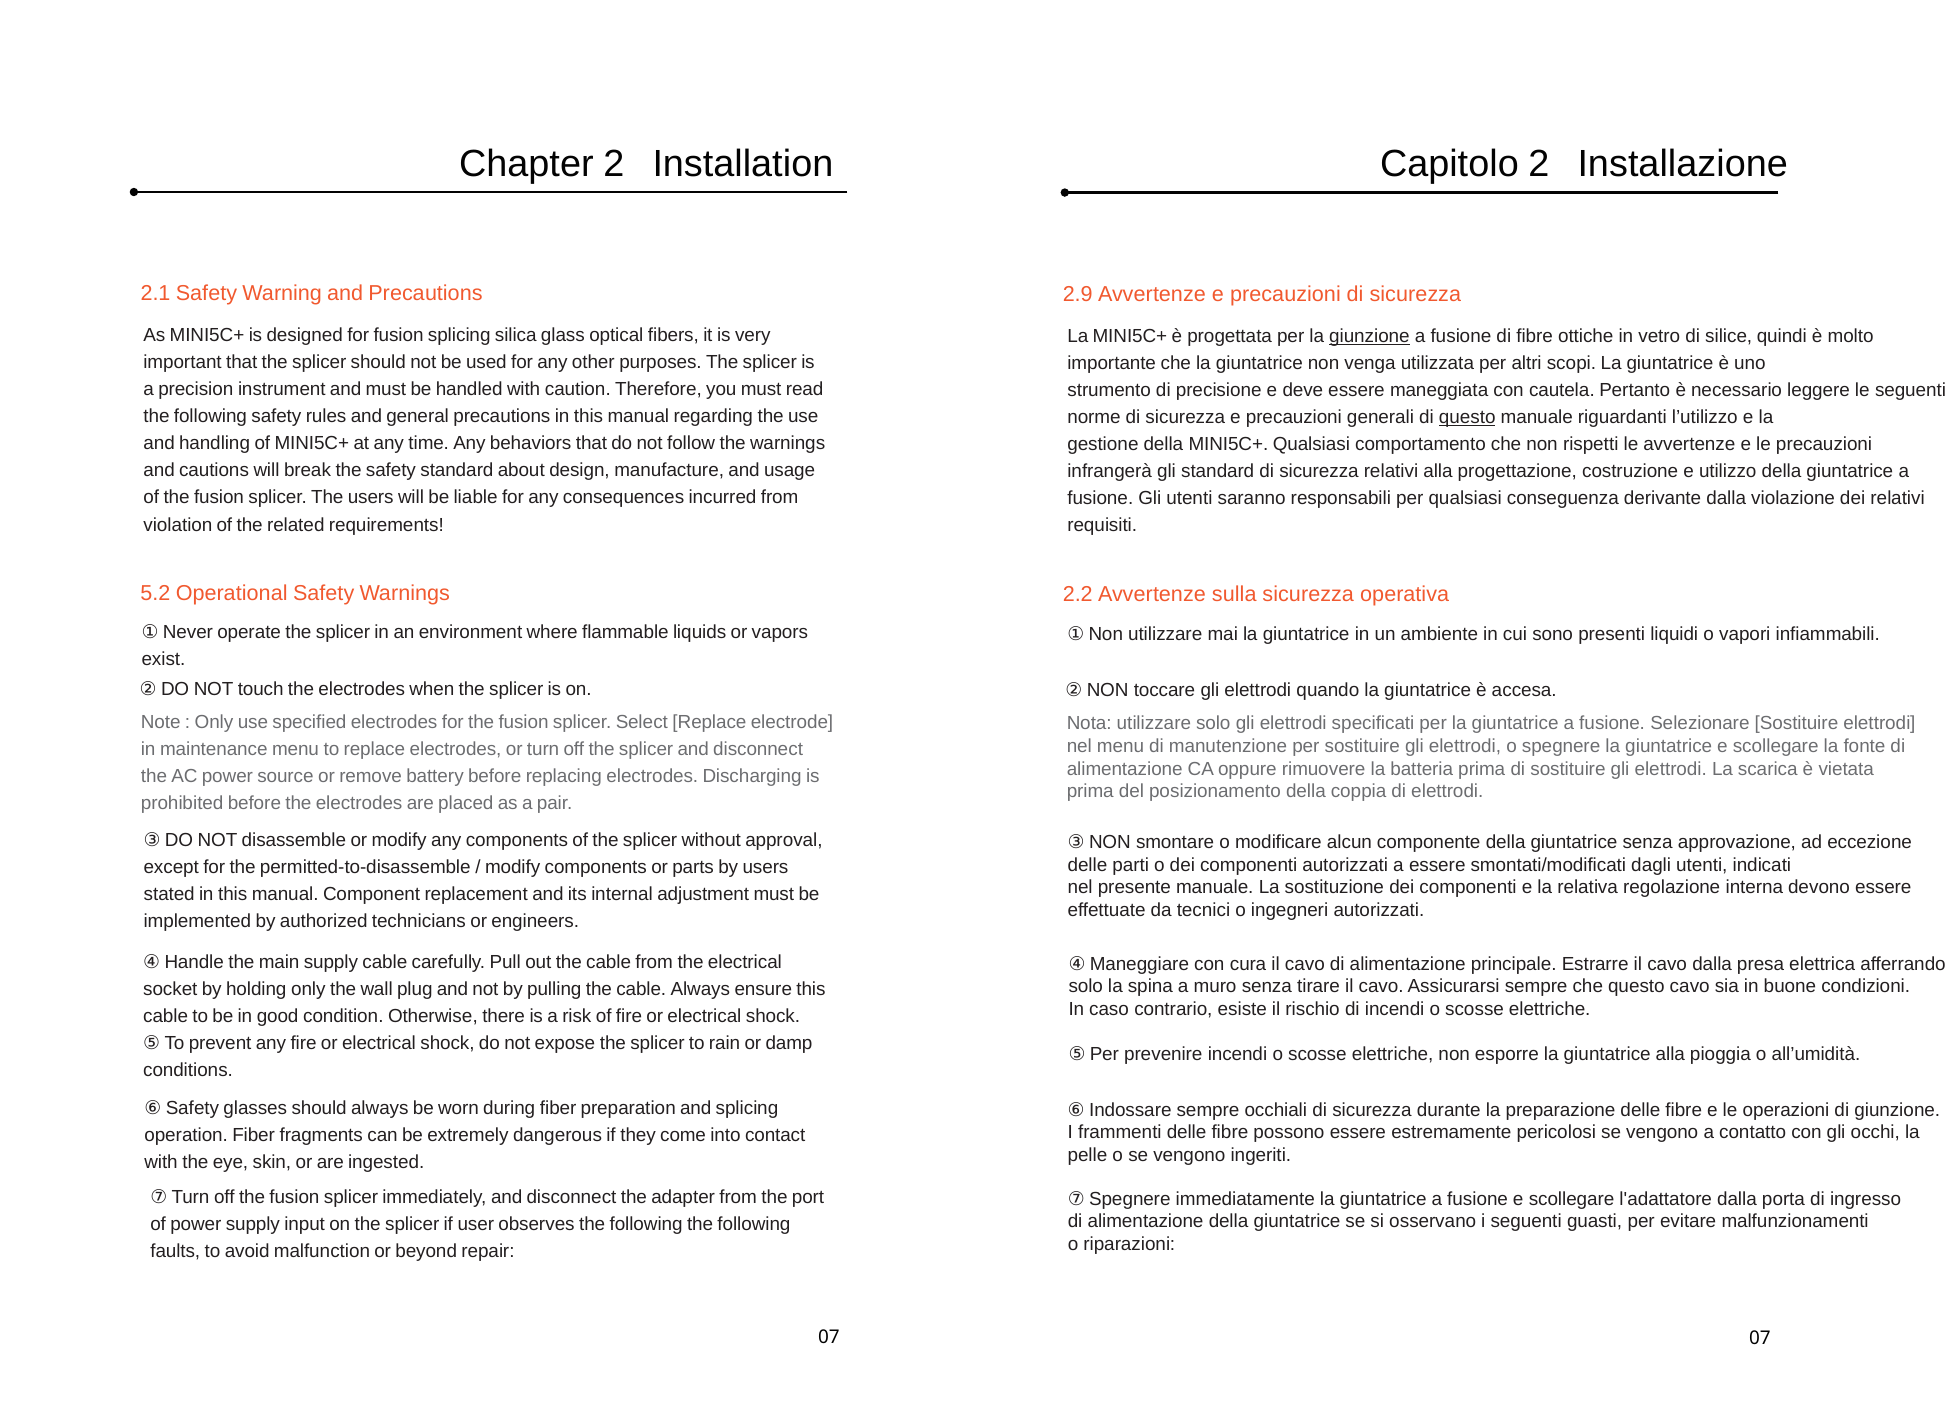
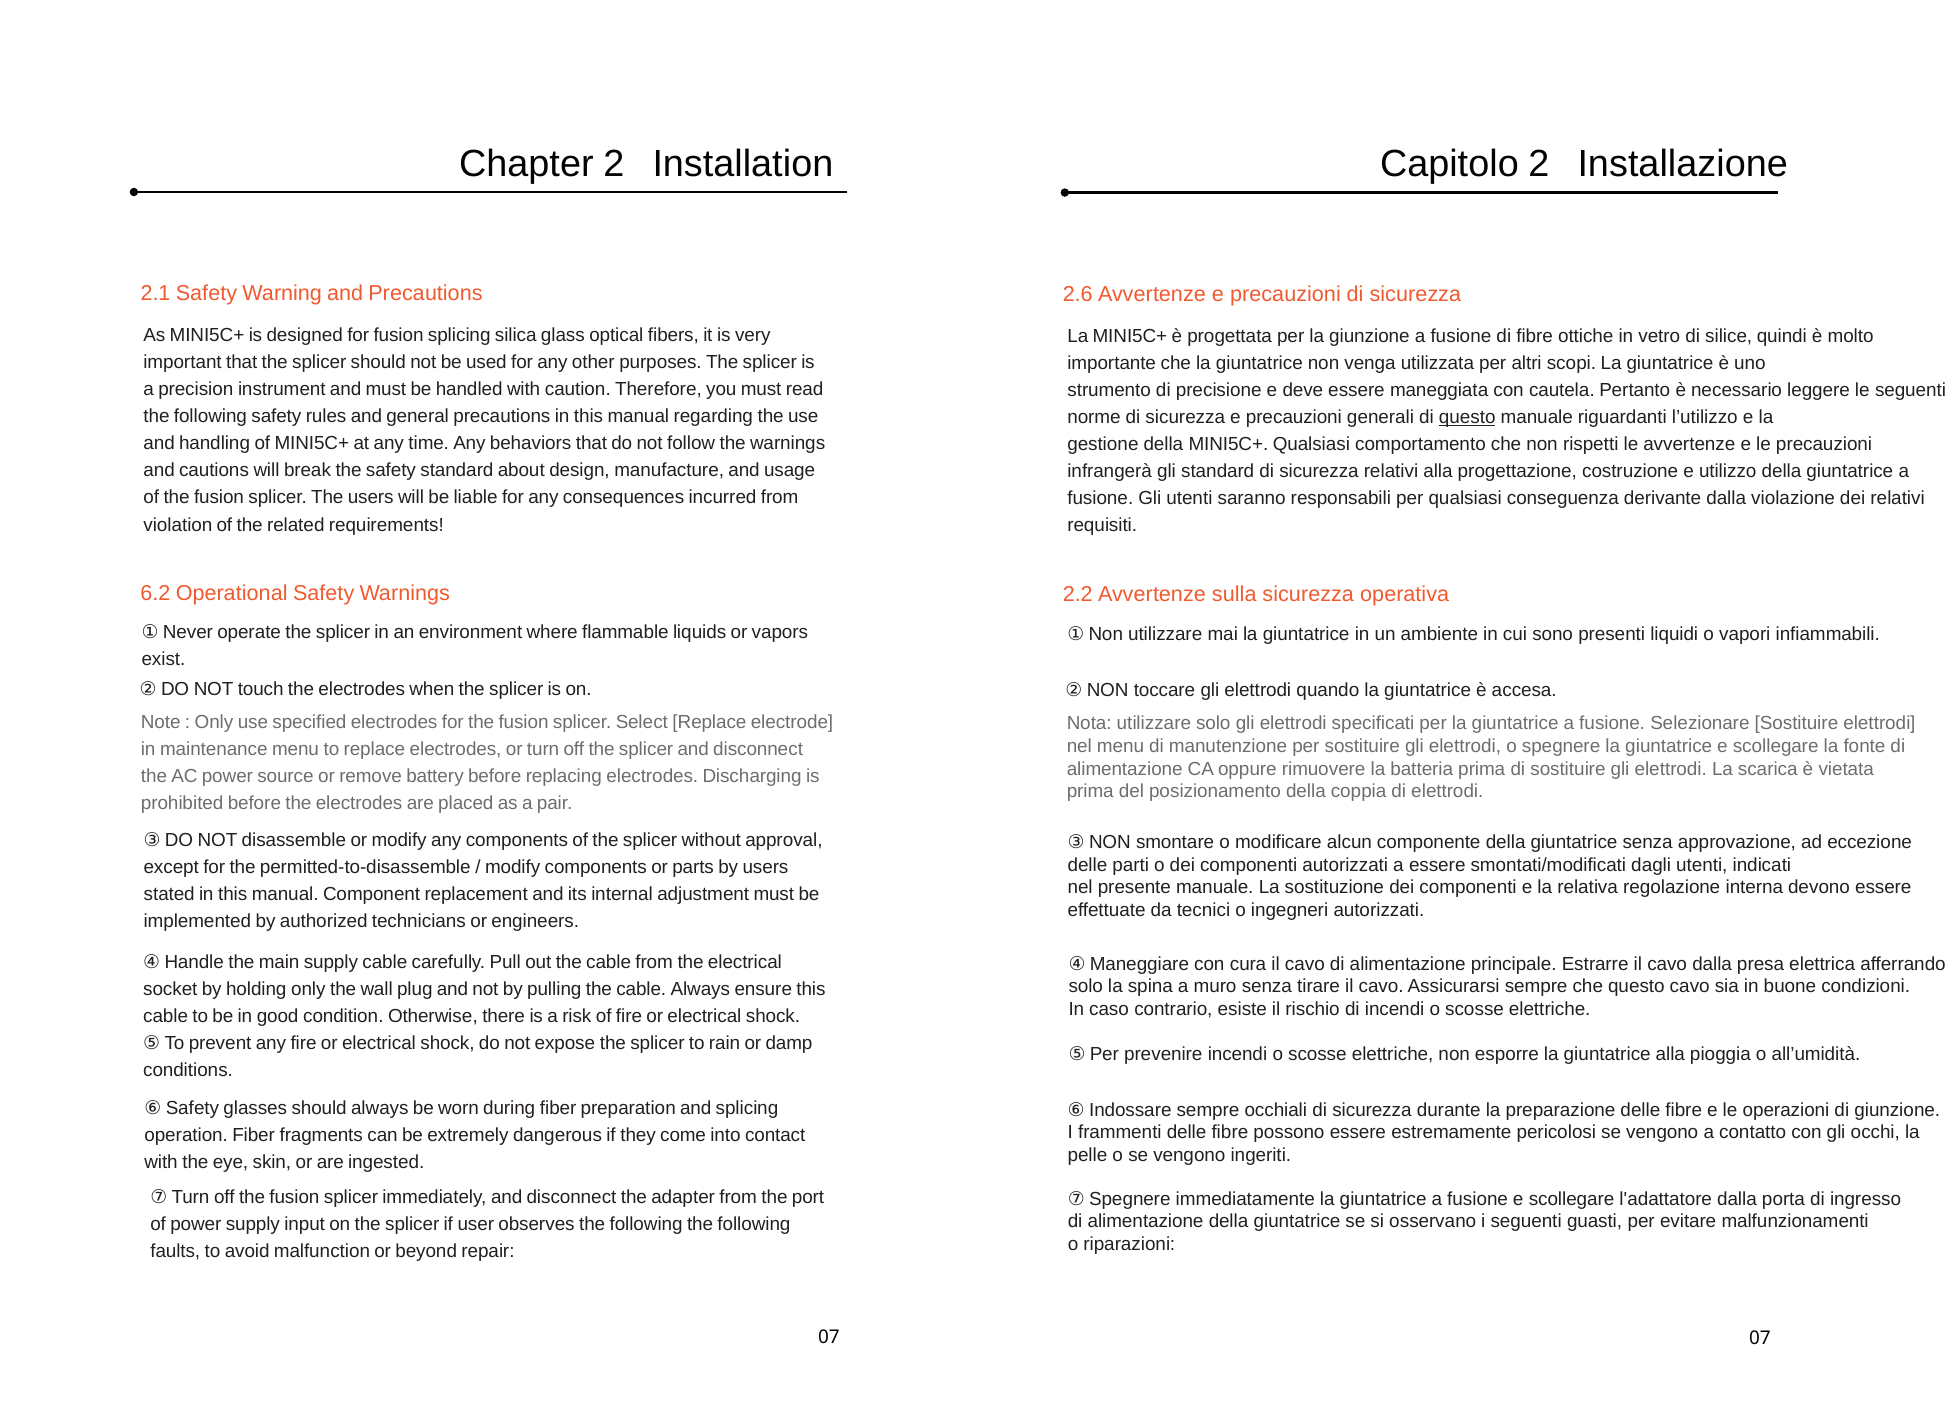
2.9: 2.9 -> 2.6
giunzione at (1369, 336) underline: present -> none
5.2: 5.2 -> 6.2
